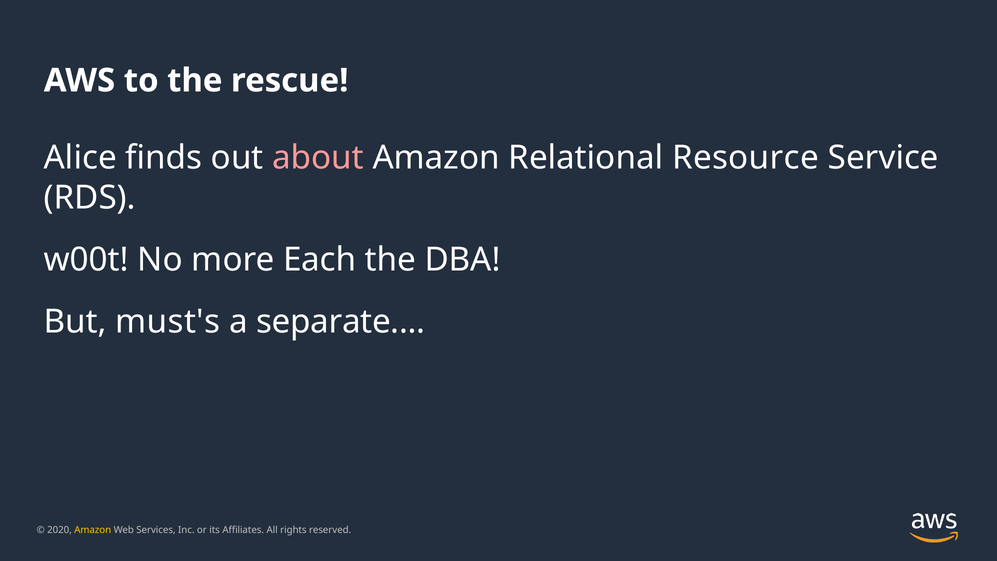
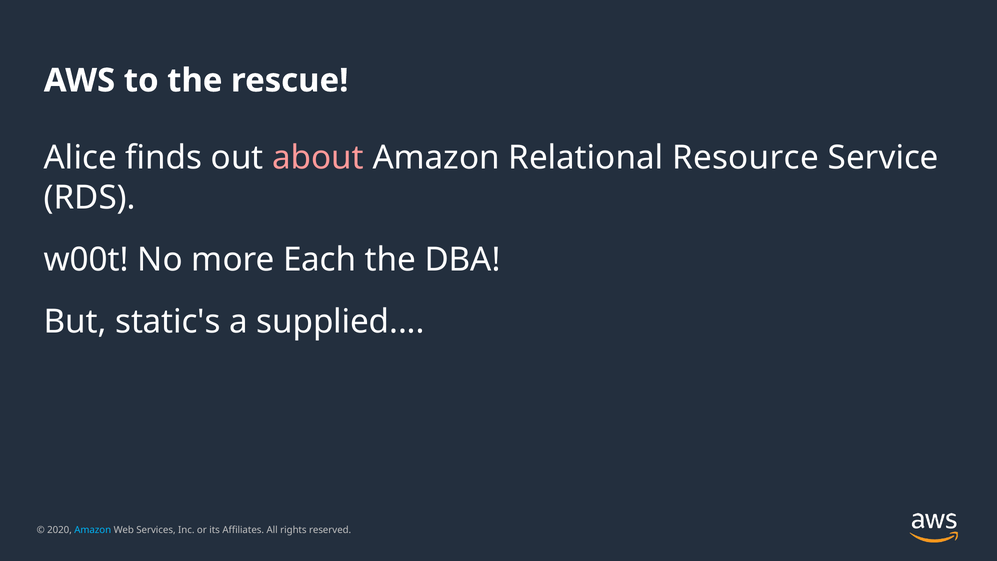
must's: must's -> static's
separate: separate -> supplied
Amazon at (93, 530) colour: yellow -> light blue
